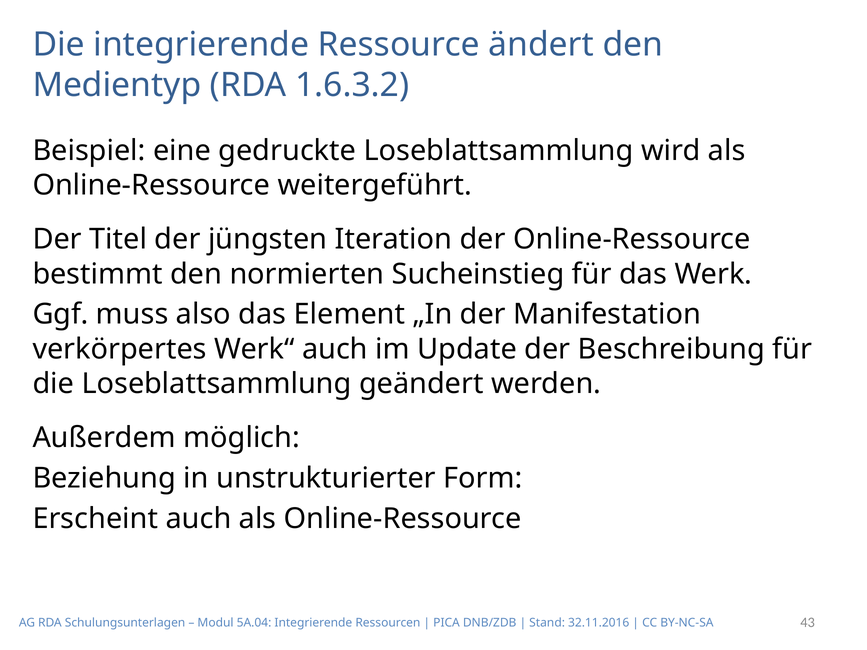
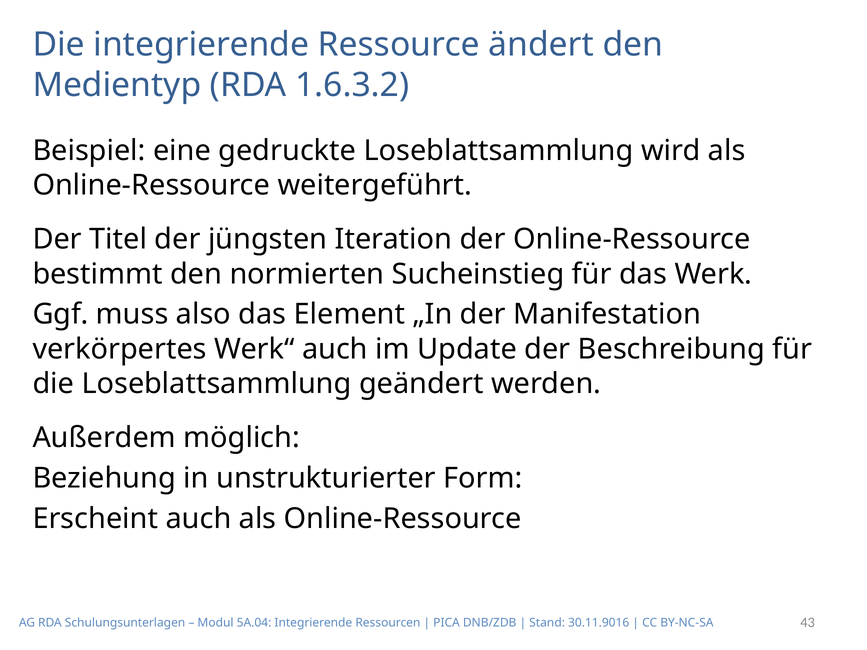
32.11.2016: 32.11.2016 -> 30.11.9016
